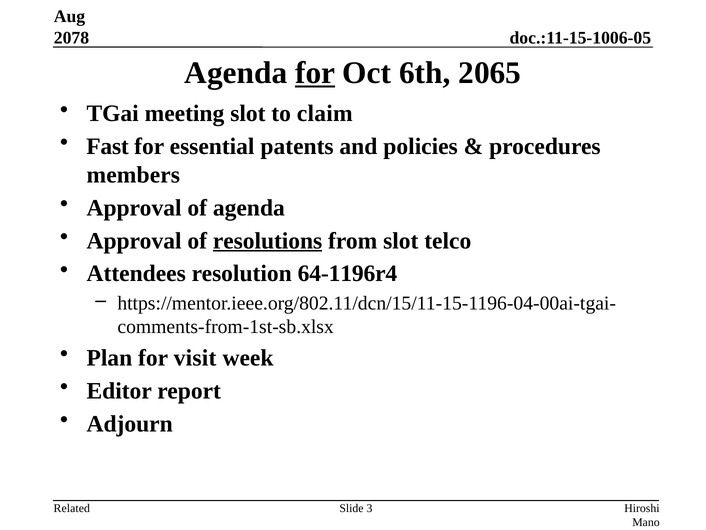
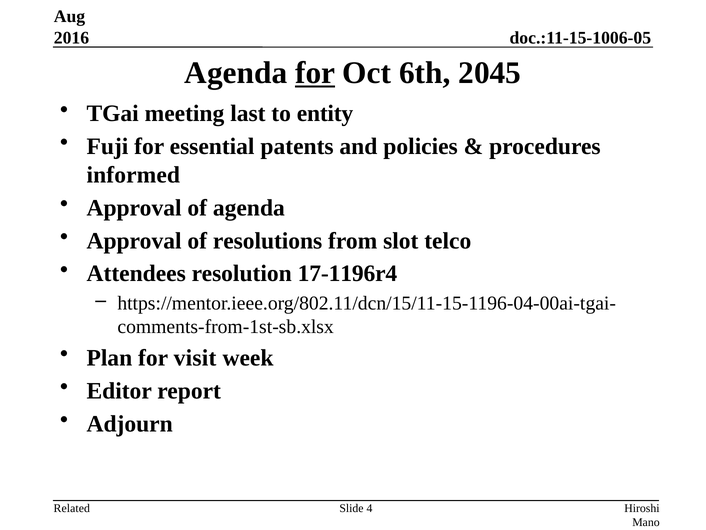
2078: 2078 -> 2016
2065: 2065 -> 2045
meeting slot: slot -> last
claim: claim -> entity
Fast: Fast -> Fuji
members: members -> informed
resolutions underline: present -> none
64-1196r4: 64-1196r4 -> 17-1196r4
3: 3 -> 4
